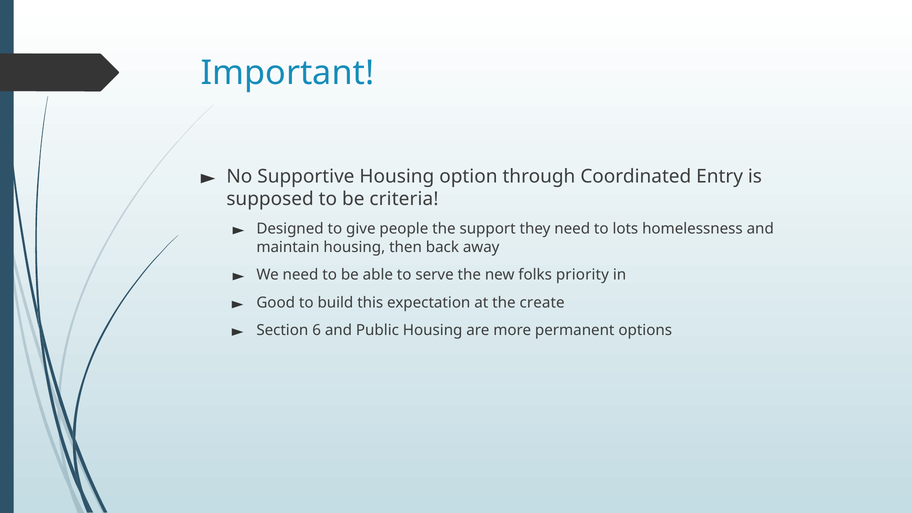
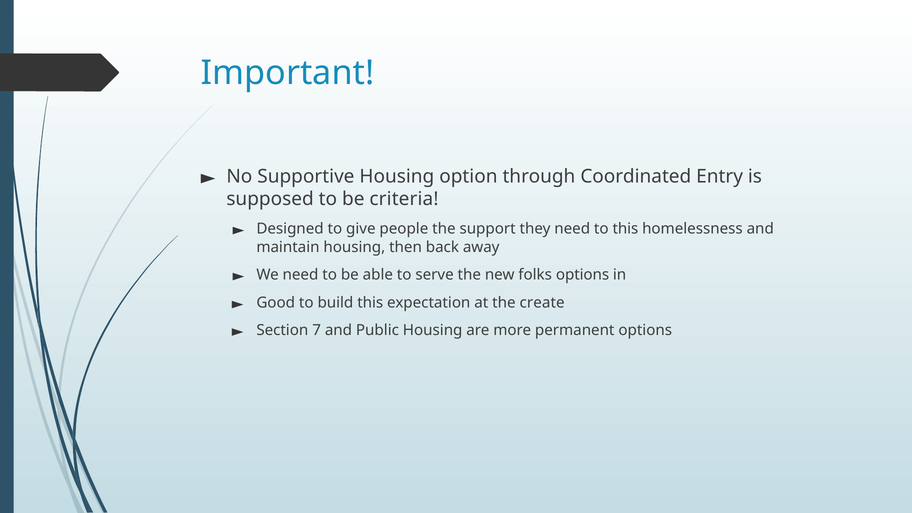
to lots: lots -> this
folks priority: priority -> options
6: 6 -> 7
